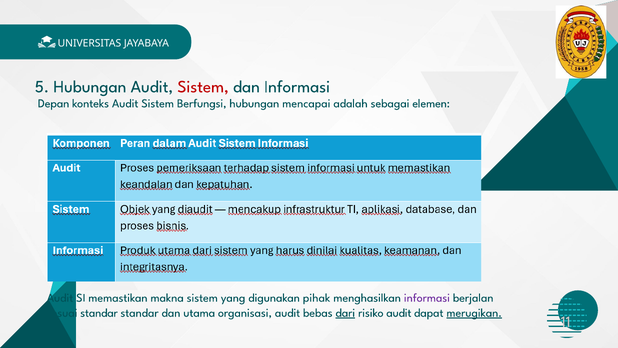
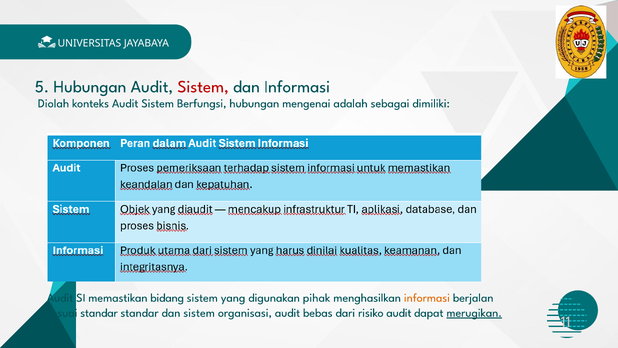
Depan: Depan -> Diolah
mencapai: mencapai -> mengenai
elemen: elemen -> dimiliki
makna: makna -> bidang
informasi at (427, 297) colour: purple -> orange
dan utama: utama -> sistem
dari underline: present -> none
